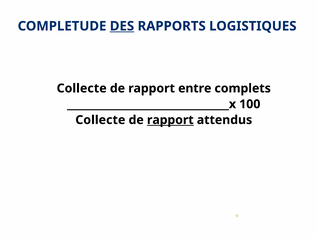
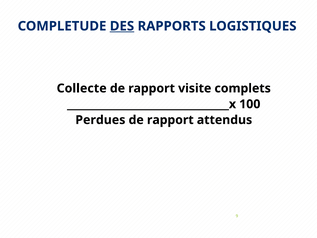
entre: entre -> visite
Collecte at (100, 120): Collecte -> Perdues
rapport at (170, 120) underline: present -> none
